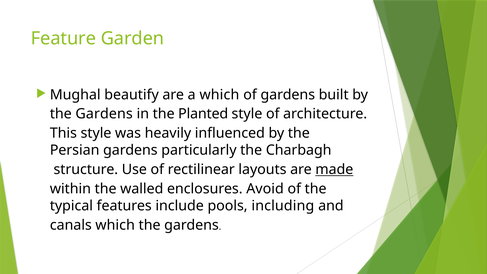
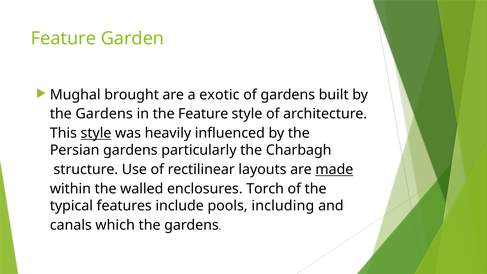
beautify: beautify -> brought
a which: which -> exotic
the Planted: Planted -> Feature
style at (96, 133) underline: none -> present
Avoid: Avoid -> Torch
